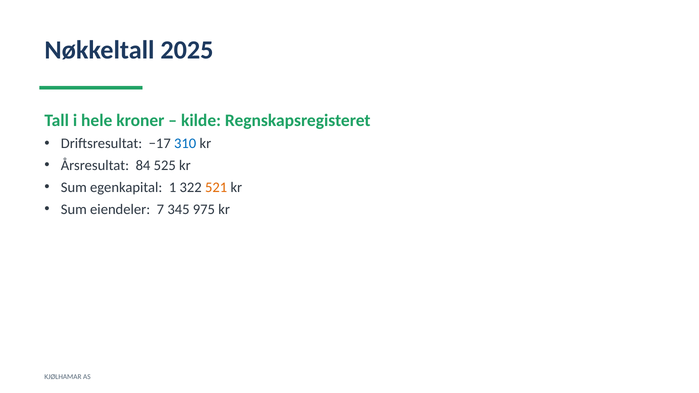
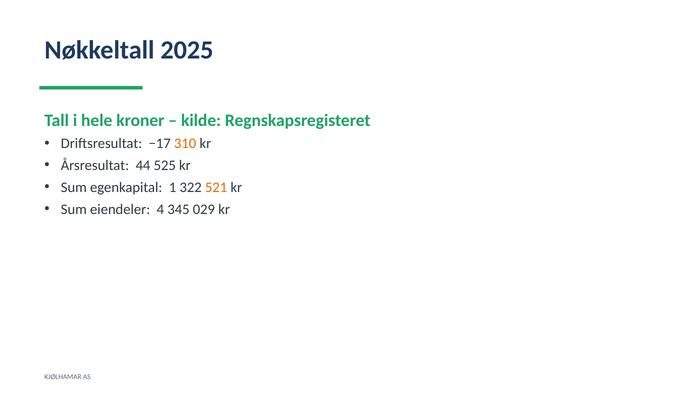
310 colour: blue -> orange
84: 84 -> 44
7: 7 -> 4
975: 975 -> 029
